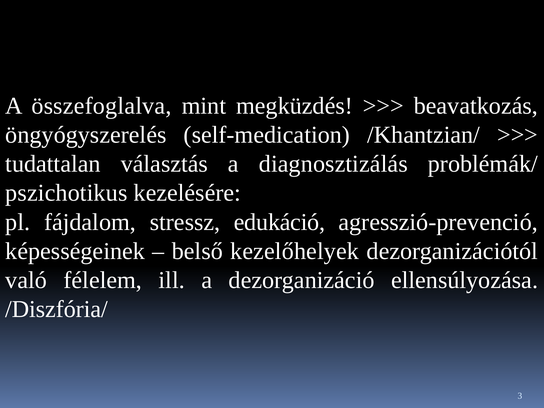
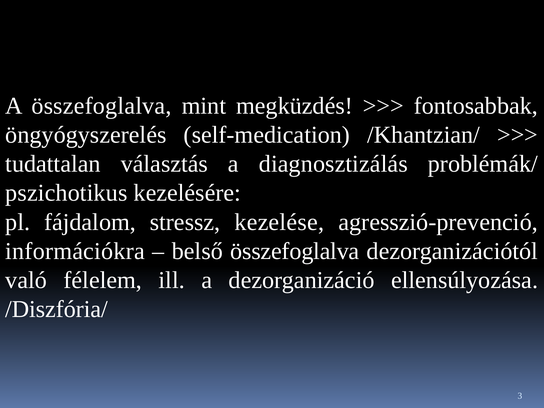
beavatkozás: beavatkozás -> fontosabbak
edukáció: edukáció -> kezelése
képességeinek: képességeinek -> információkra
belső kezelőhelyek: kezelőhelyek -> összefoglalva
